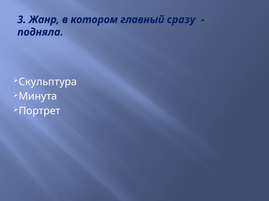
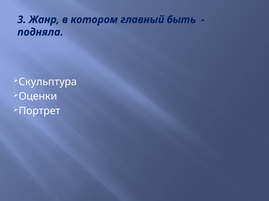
сразу: сразу -> быть
Минута: Минута -> Оценки
